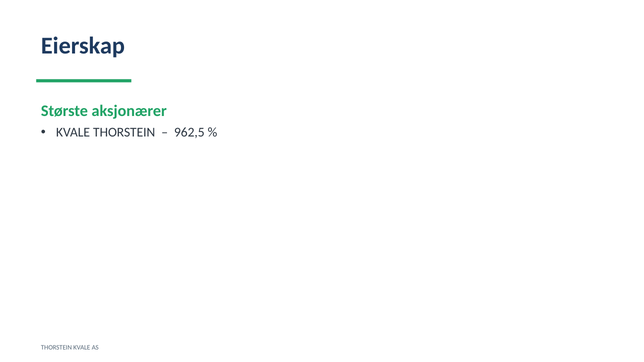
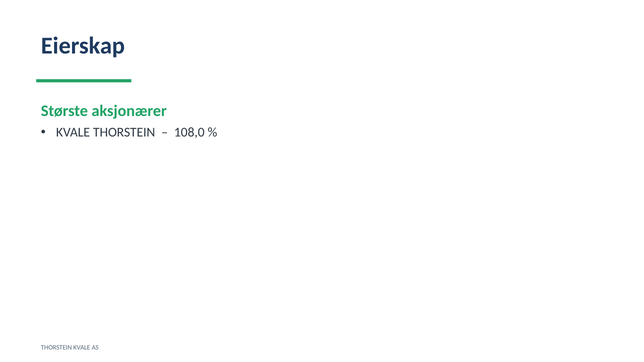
962,5: 962,5 -> 108,0
